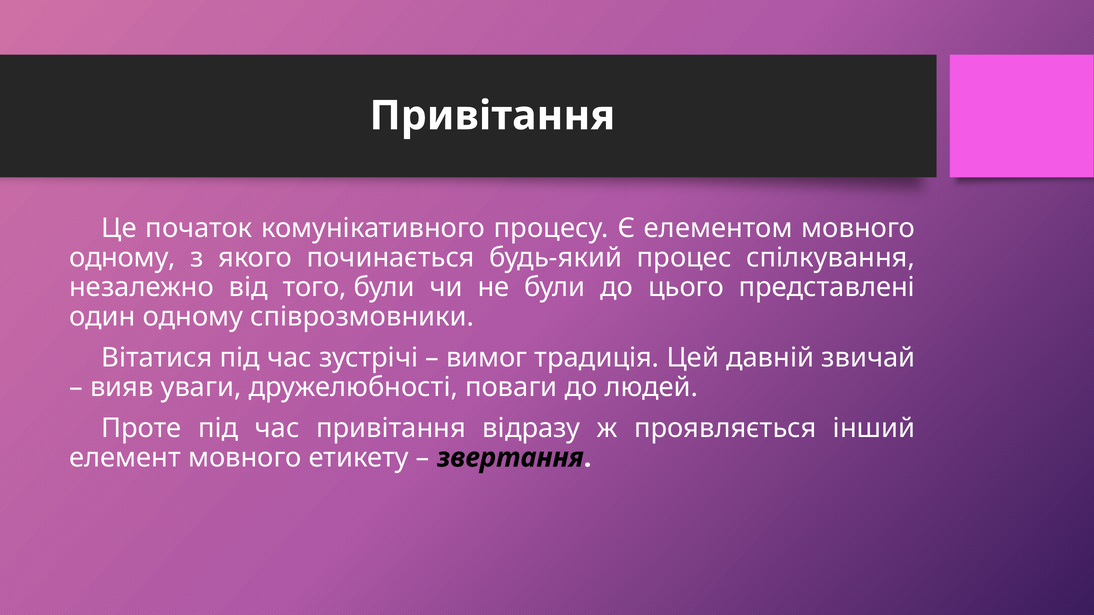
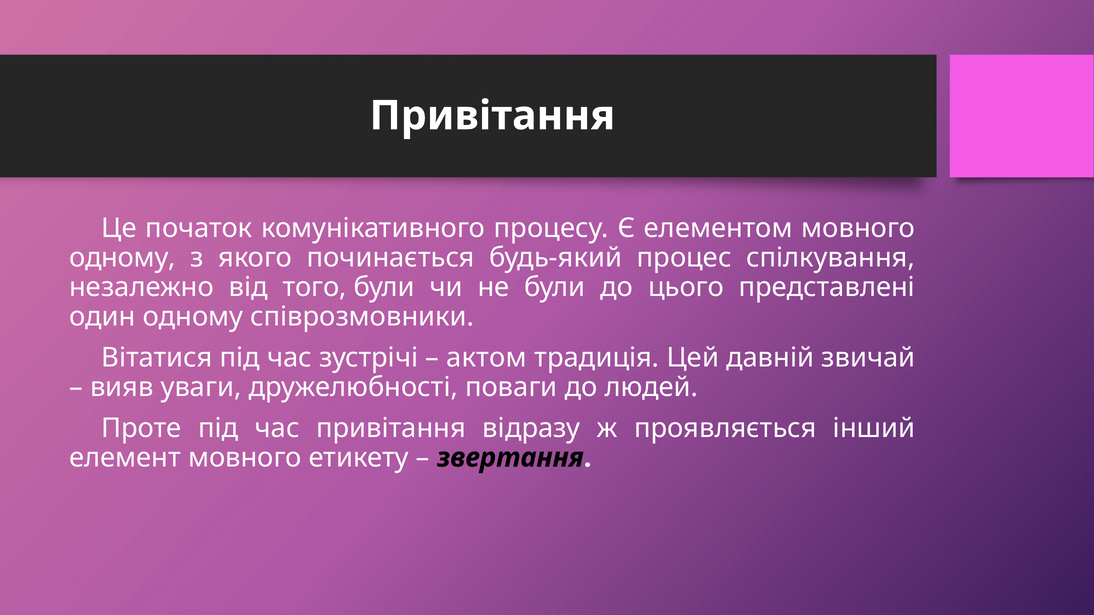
вимог: вимог -> актом
